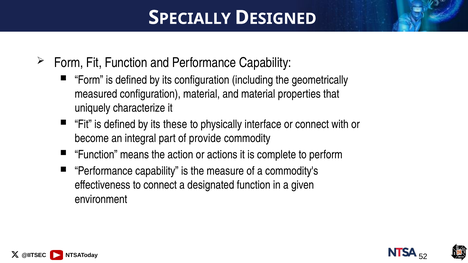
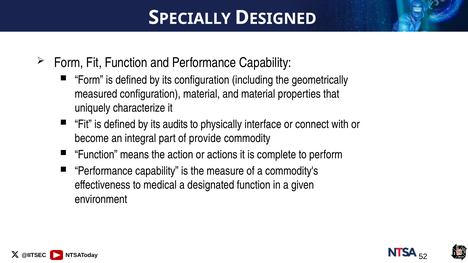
these: these -> audits
to connect: connect -> medical
